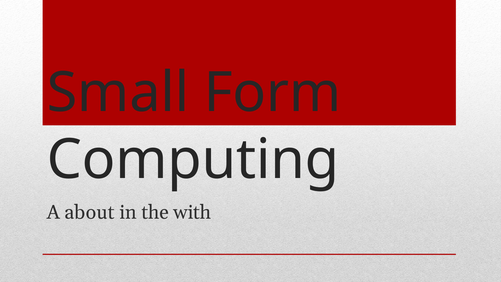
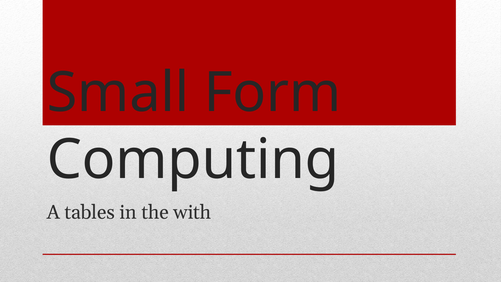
about: about -> tables
